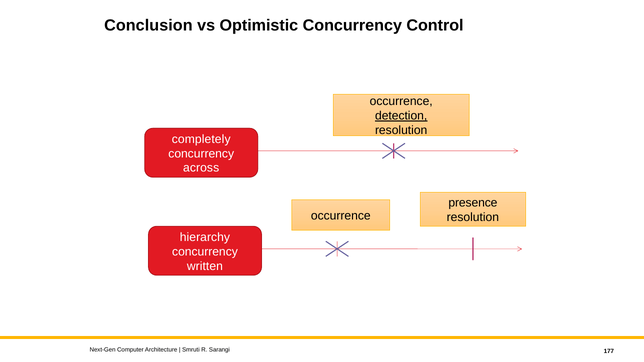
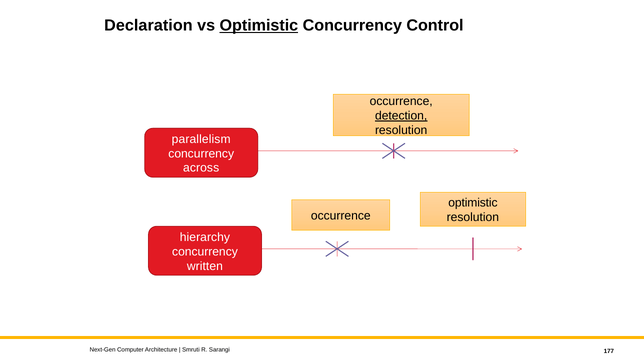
Conclusion: Conclusion -> Declaration
Optimistic at (259, 26) underline: none -> present
completely: completely -> parallelism
presence at (473, 203): presence -> optimistic
